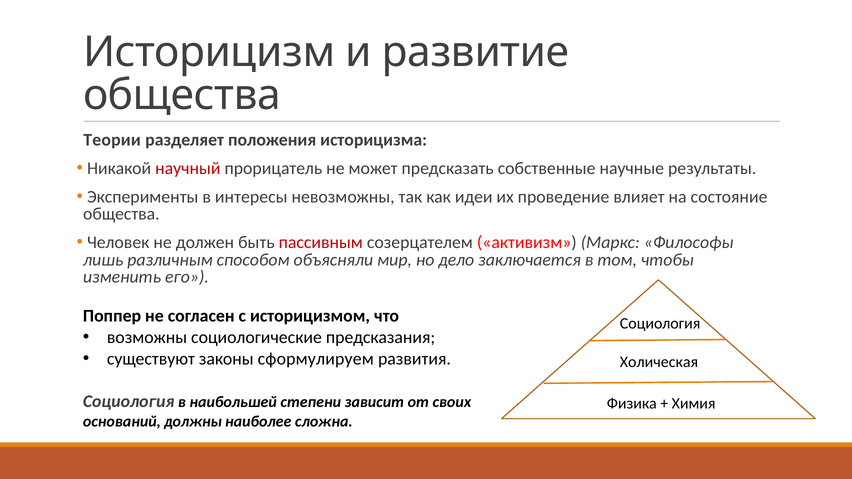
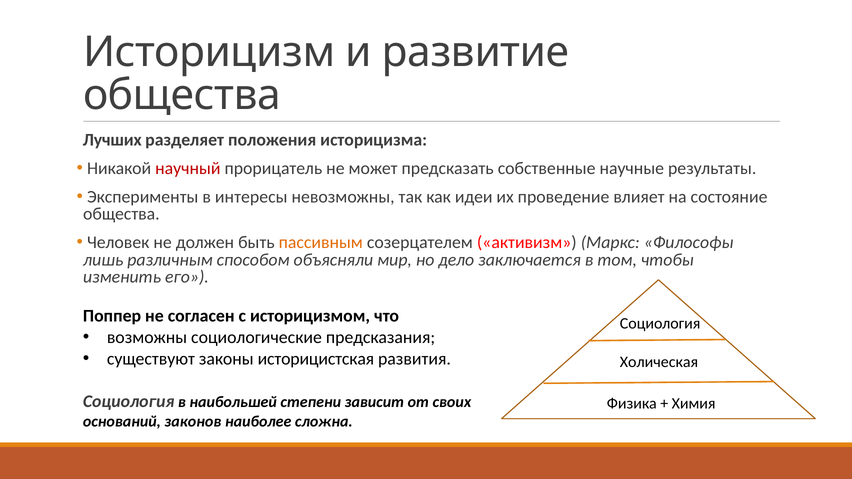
Теории: Теории -> Лучших
пассивным colour: red -> orange
сформулируем: сформулируем -> историцистская
должны: должны -> законов
